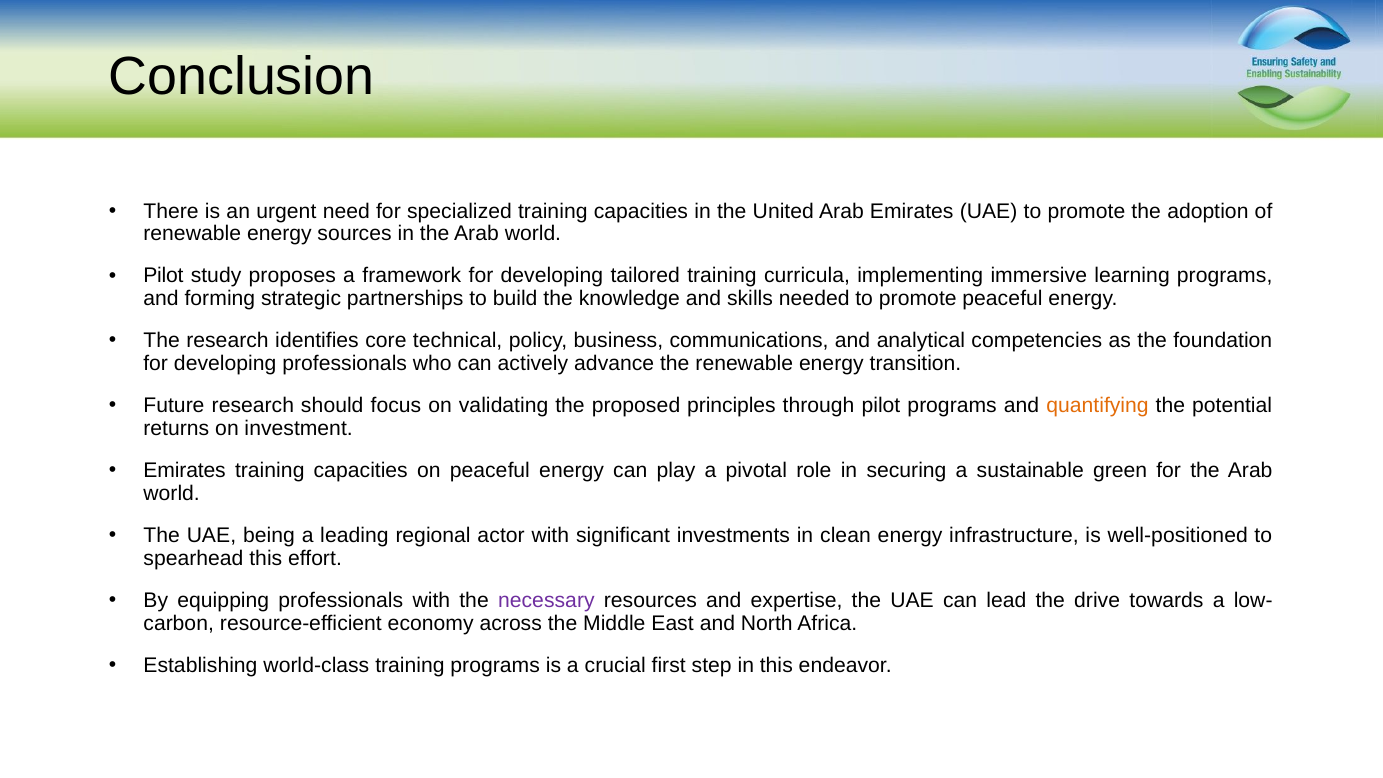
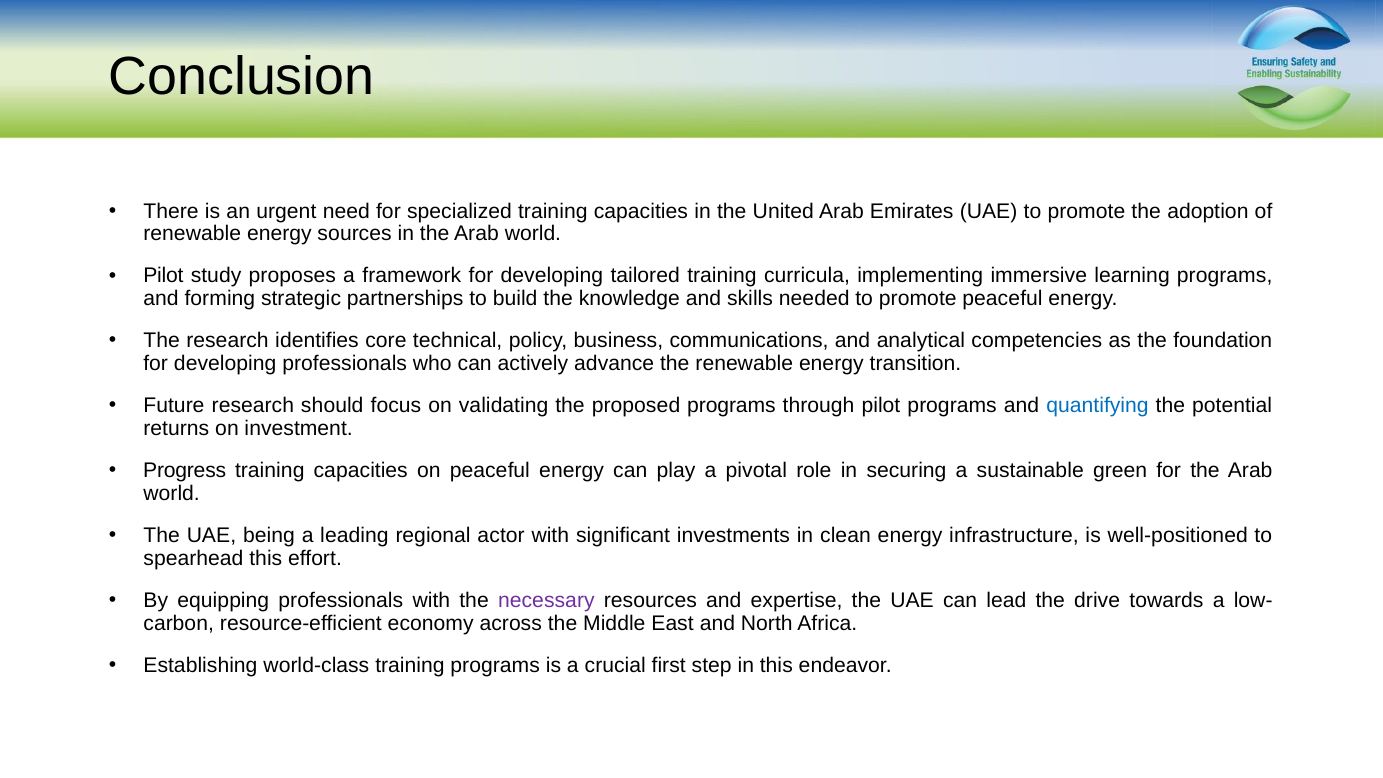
proposed principles: principles -> programs
quantifying colour: orange -> blue
Emirates at (185, 471): Emirates -> Progress
